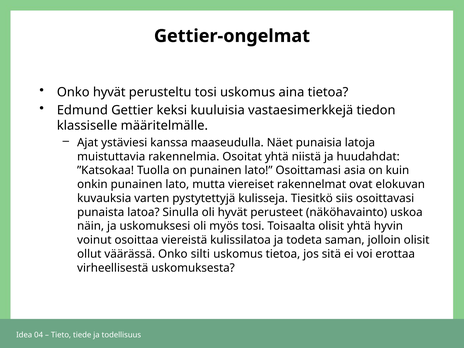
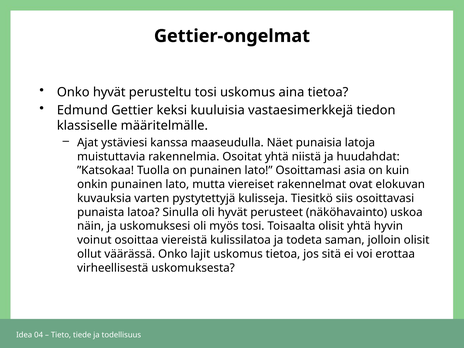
silti: silti -> lajit
